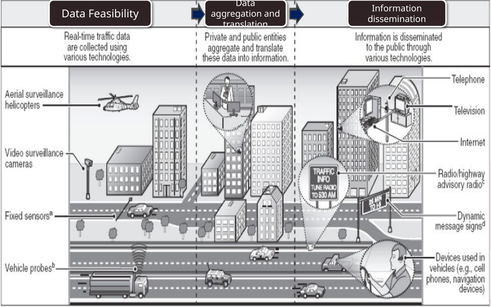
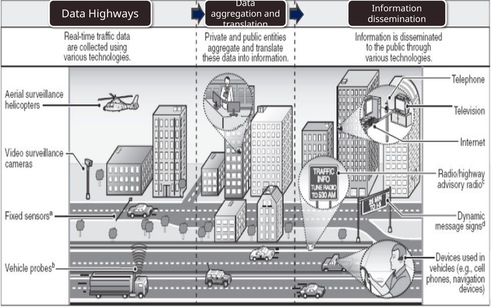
Feasibility: Feasibility -> Highways
